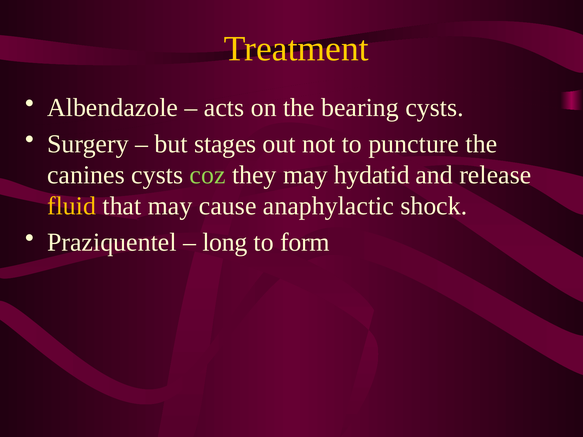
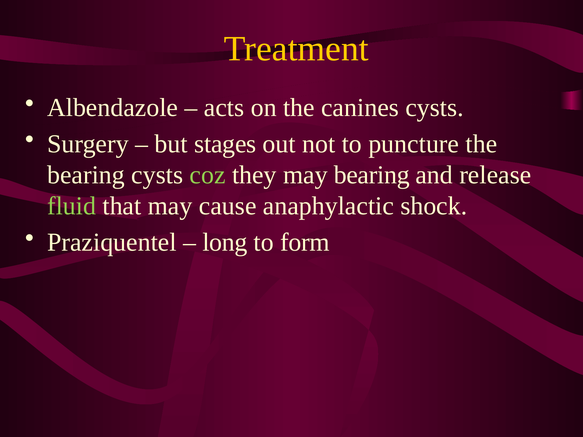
bearing: bearing -> canines
canines at (86, 175): canines -> bearing
may hydatid: hydatid -> bearing
fluid colour: yellow -> light green
